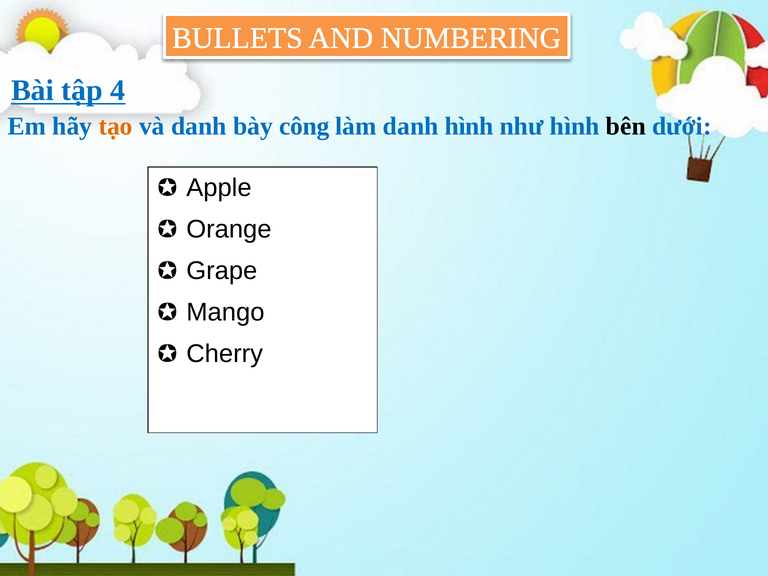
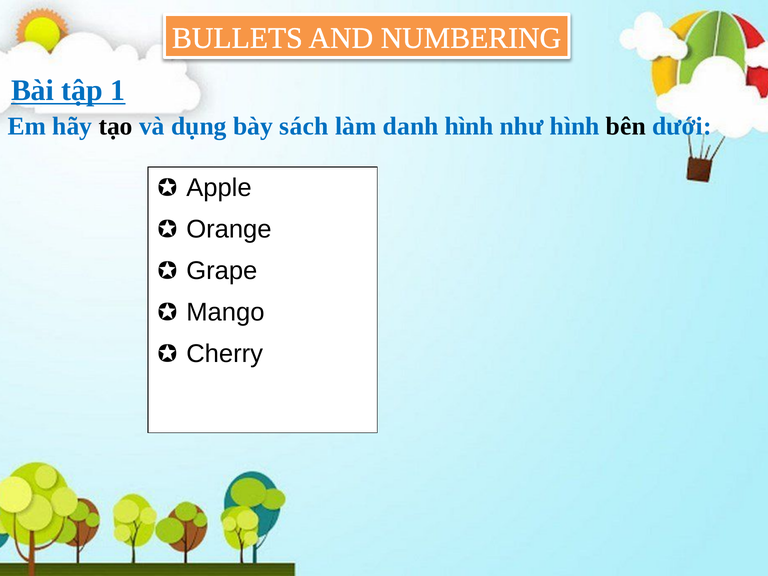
4: 4 -> 1
tạo colour: orange -> black
và danh: danh -> dụng
công: công -> sách
